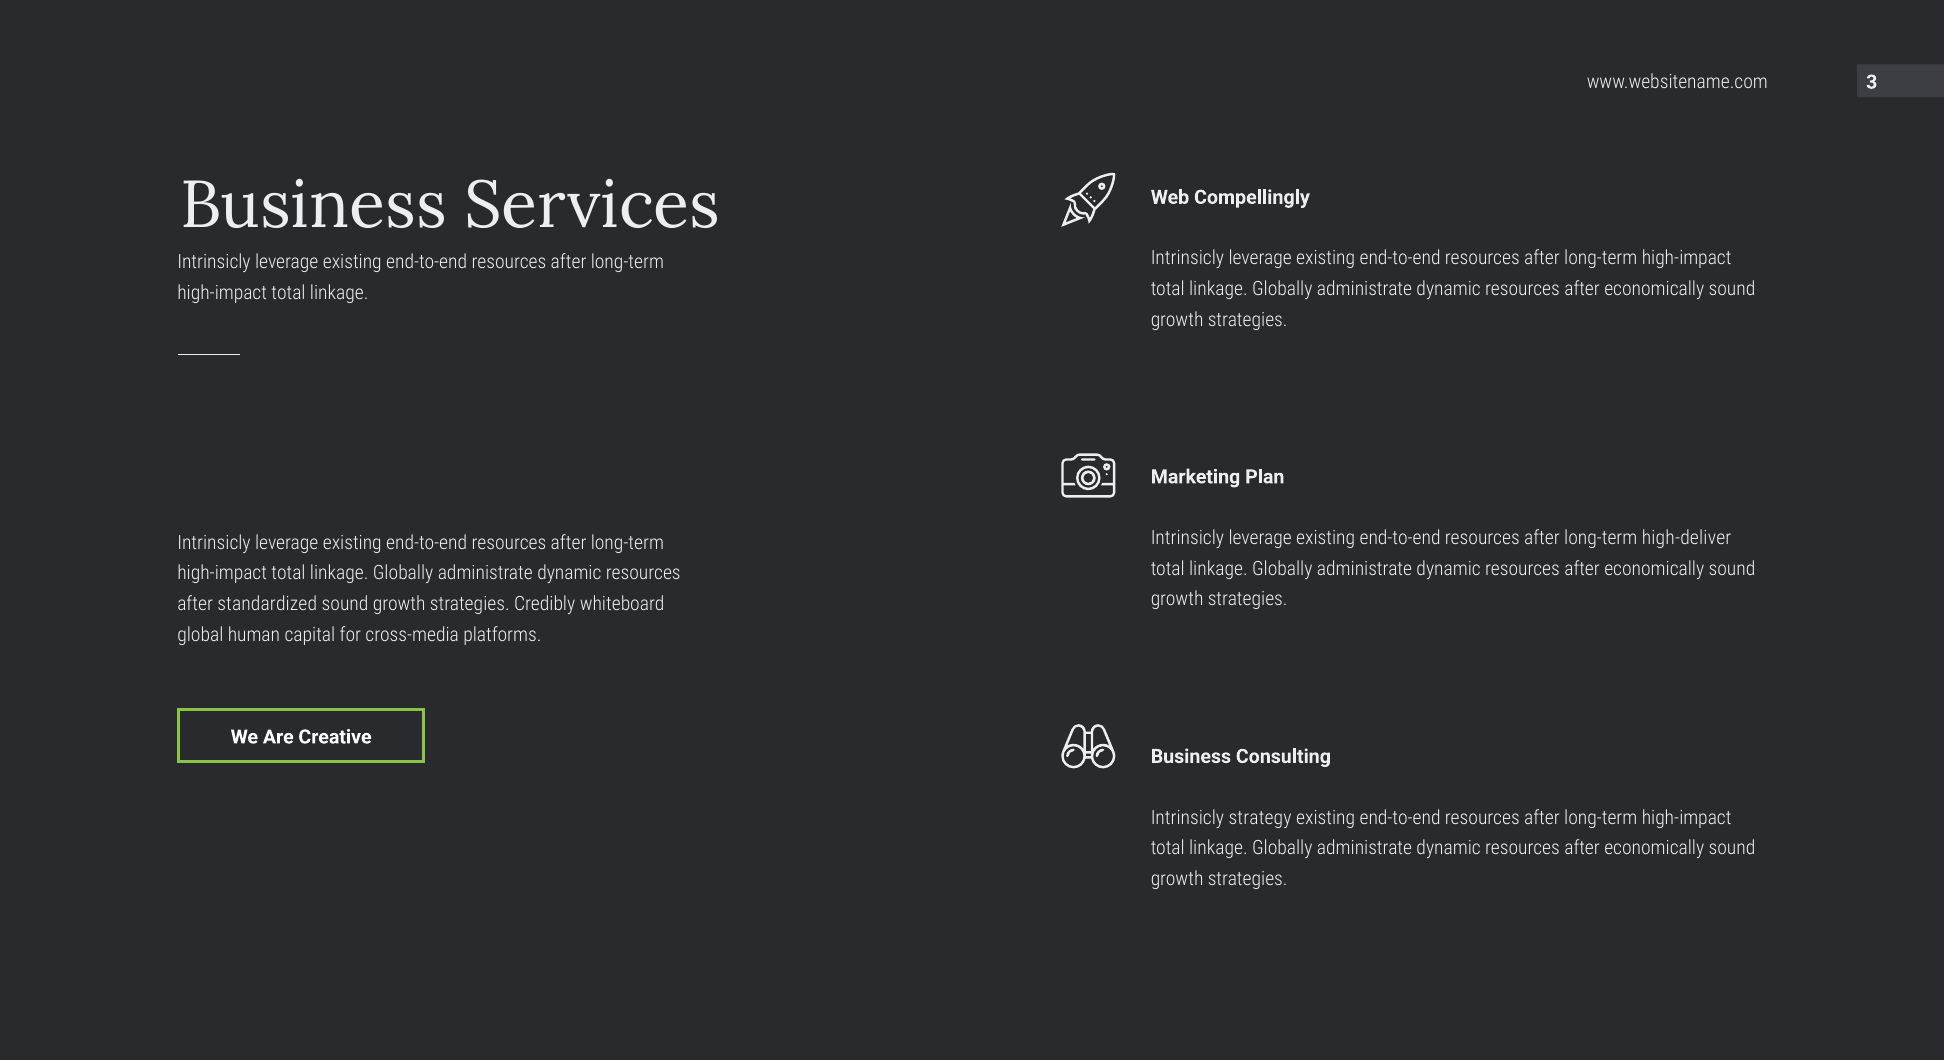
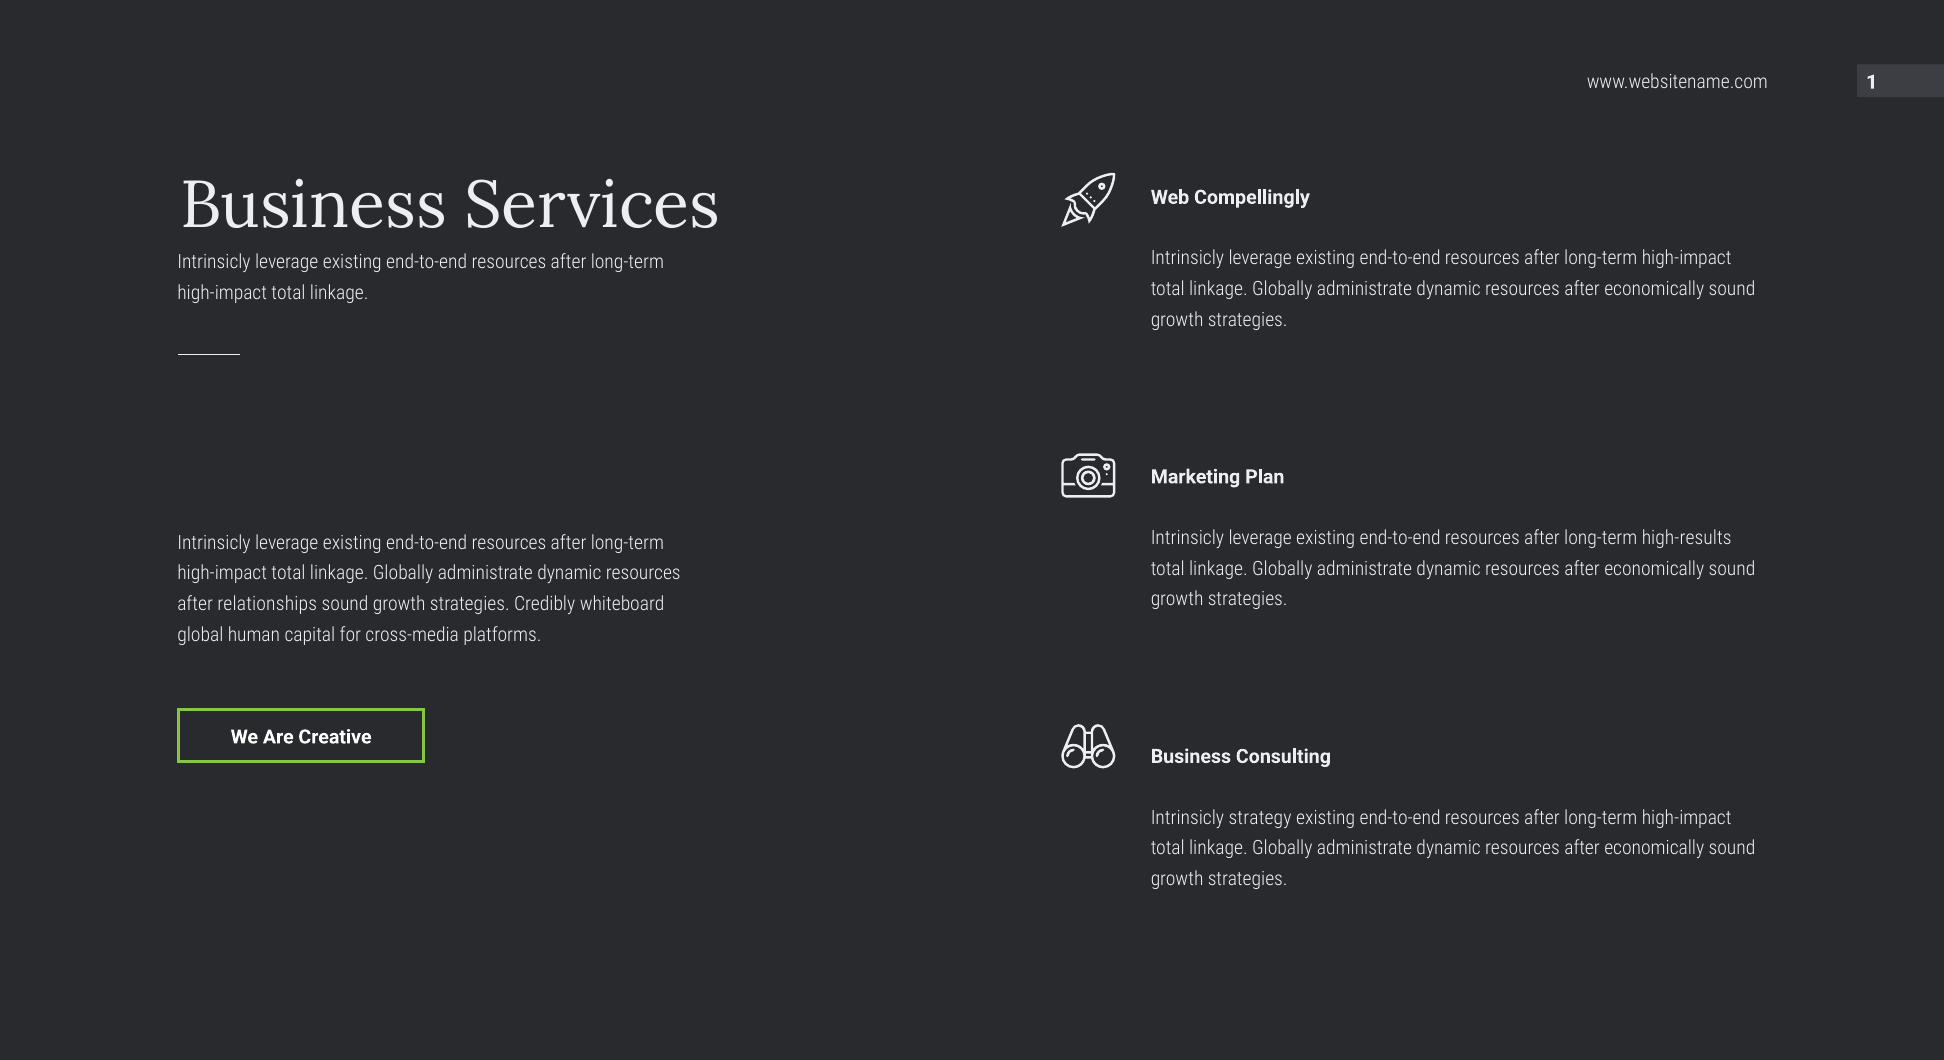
3: 3 -> 1
high-deliver: high-deliver -> high-results
standardized: standardized -> relationships
